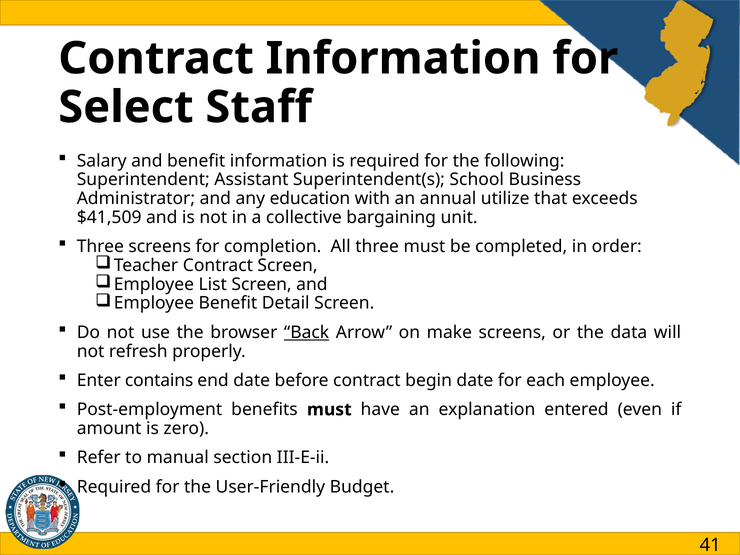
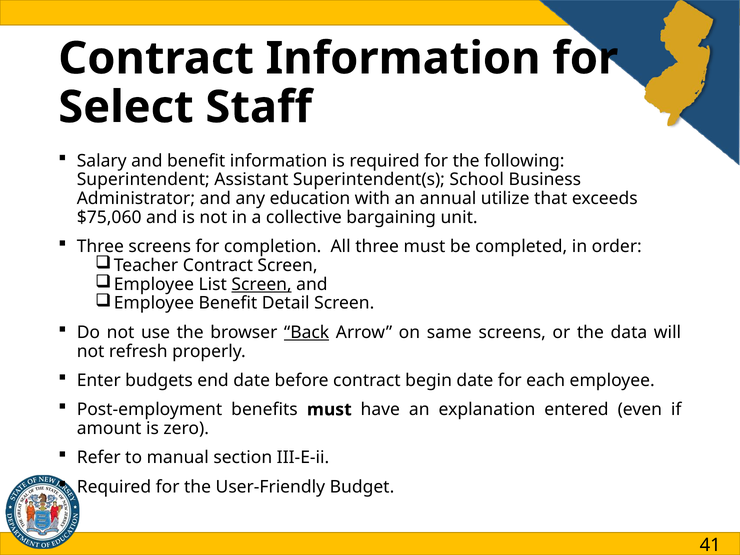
$41,509: $41,509 -> $75,060
Screen at (262, 284) underline: none -> present
make: make -> same
contains: contains -> budgets
